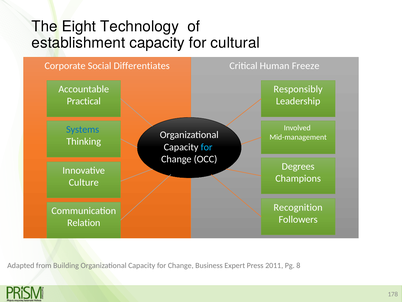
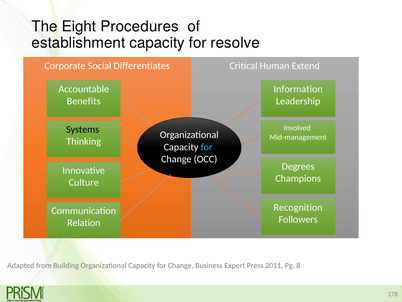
Technology: Technology -> Procedures
cultural: cultural -> resolve
Freeze: Freeze -> Extend
Responsibly: Responsibly -> Information
Practical: Practical -> Benefits
Systems colour: blue -> black
